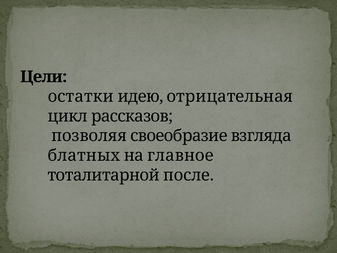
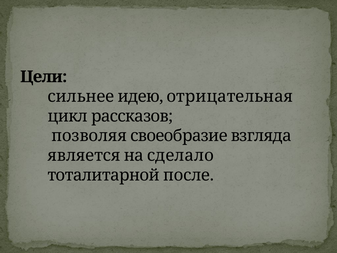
остатки: остатки -> сильнее
блатных: блатных -> является
главное: главное -> сделало
